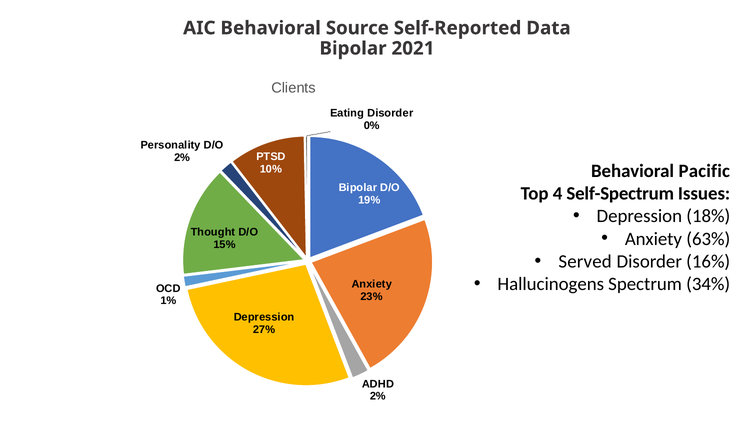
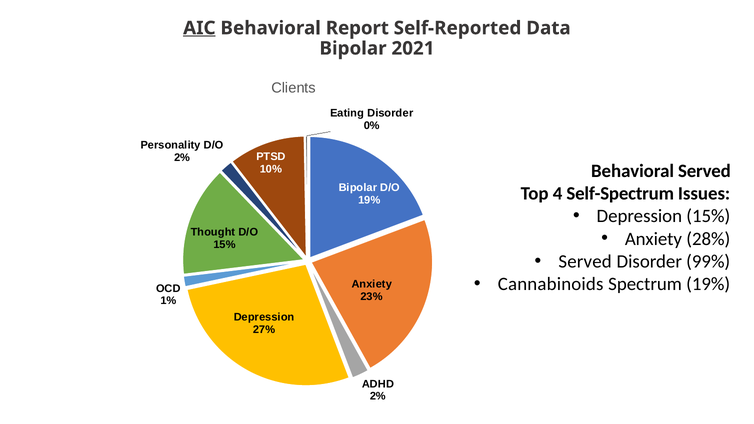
AIC underline: none -> present
Source: Source -> Report
Behavioral Pacific: Pacific -> Served
Depression 18%: 18% -> 15%
63%: 63% -> 28%
16%: 16% -> 99%
Hallucinogens: Hallucinogens -> Cannabinoids
Spectrum 34%: 34% -> 19%
